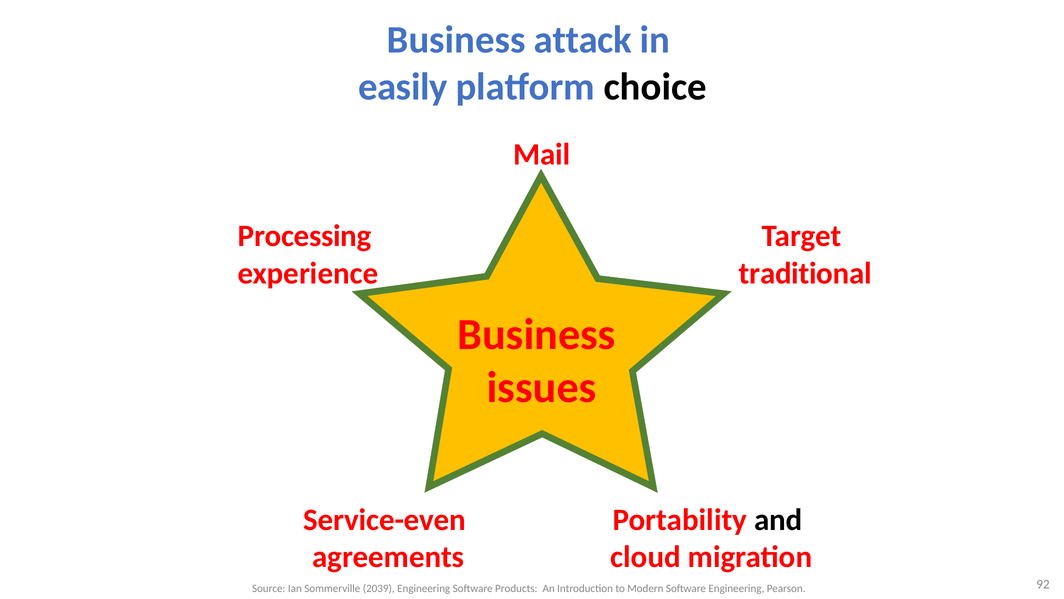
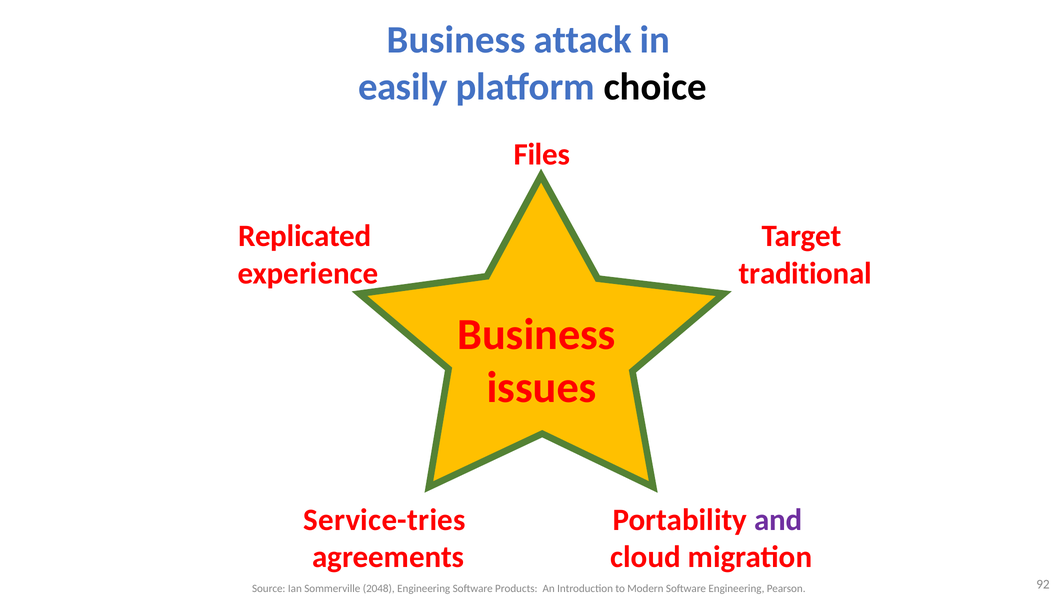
Mail: Mail -> Files
Processing: Processing -> Replicated
Service-even: Service-even -> Service-tries
and colour: black -> purple
2039: 2039 -> 2048
